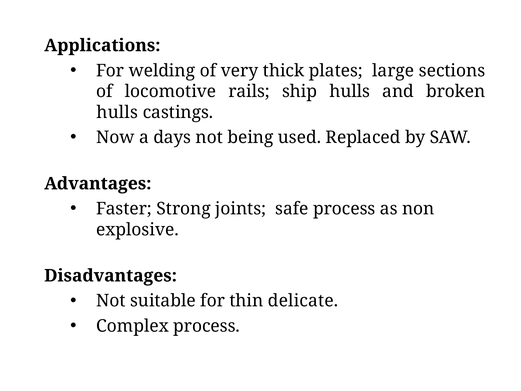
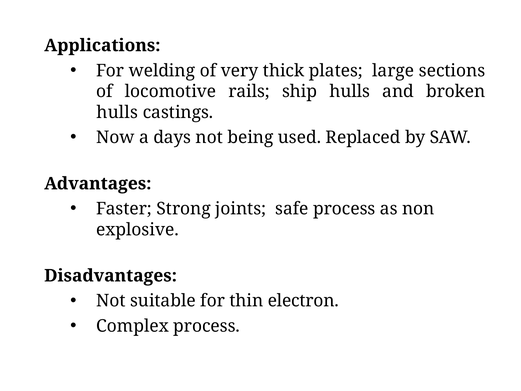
delicate: delicate -> electron
